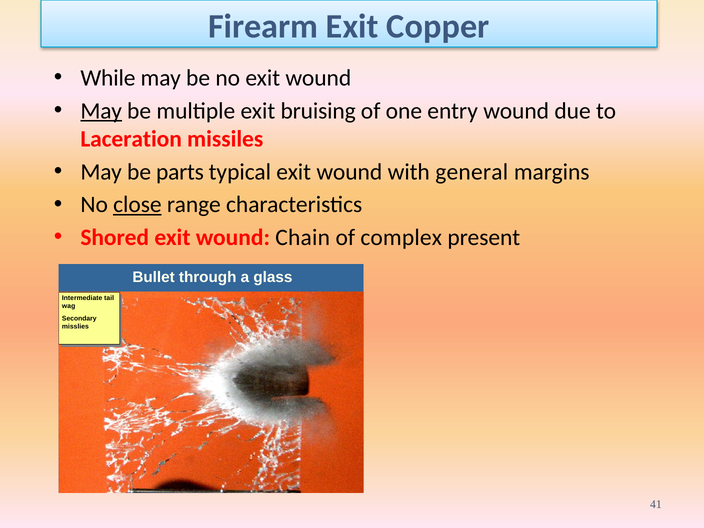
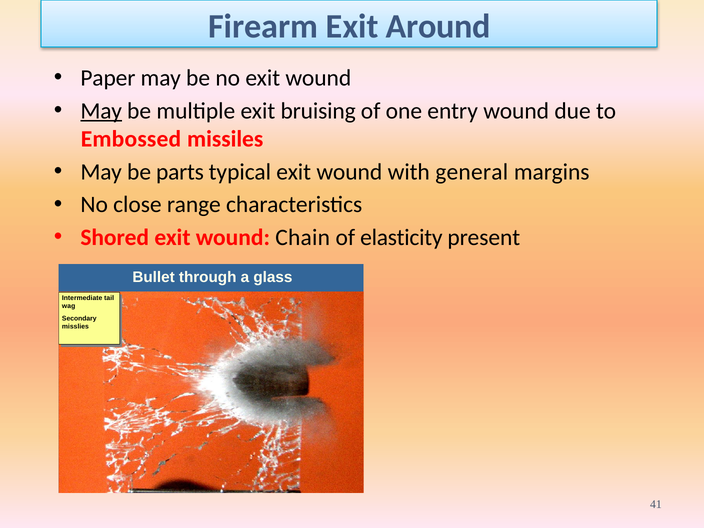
Copper: Copper -> Around
While: While -> Paper
Laceration: Laceration -> Embossed
close underline: present -> none
complex: complex -> elasticity
